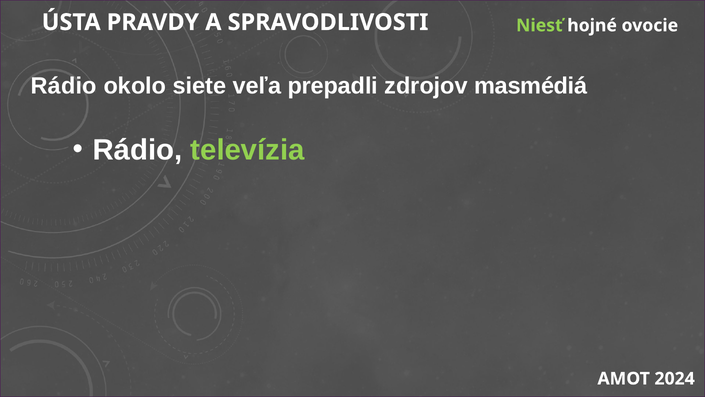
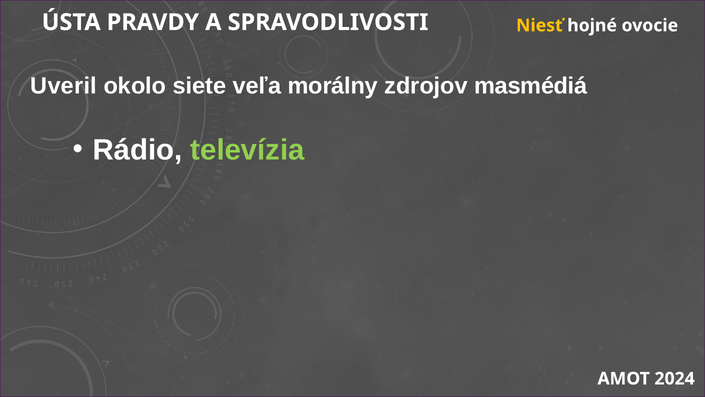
Niesť colour: light green -> yellow
Rádio at (64, 86): Rádio -> Uveril
prepadli: prepadli -> morálny
